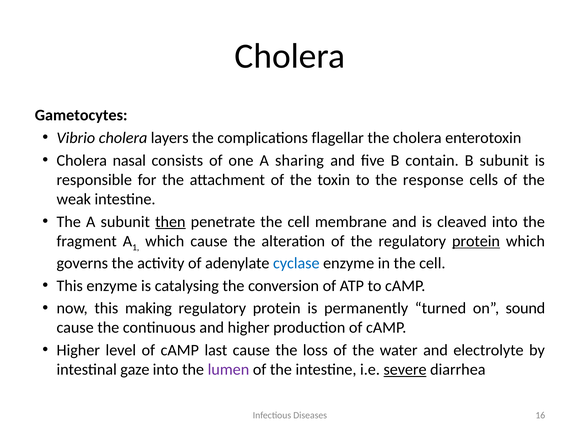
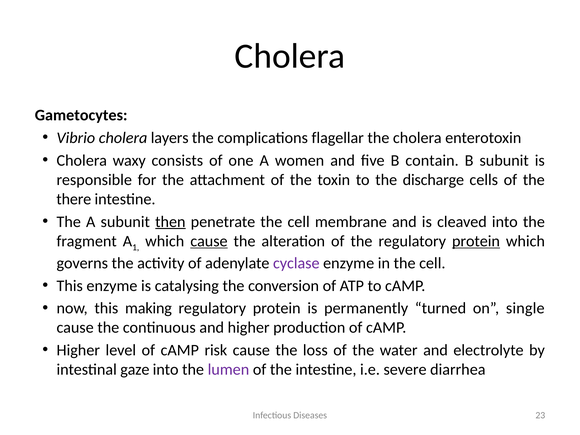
nasal: nasal -> waxy
sharing: sharing -> women
response: response -> discharge
weak: weak -> there
cause at (209, 241) underline: none -> present
cyclase colour: blue -> purple
sound: sound -> single
last: last -> risk
severe underline: present -> none
16: 16 -> 23
